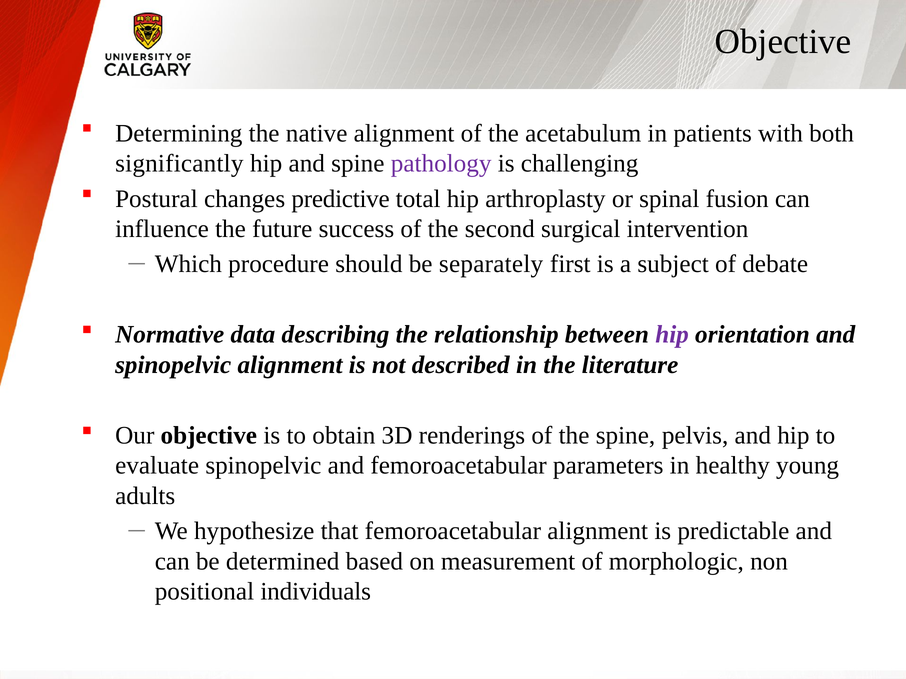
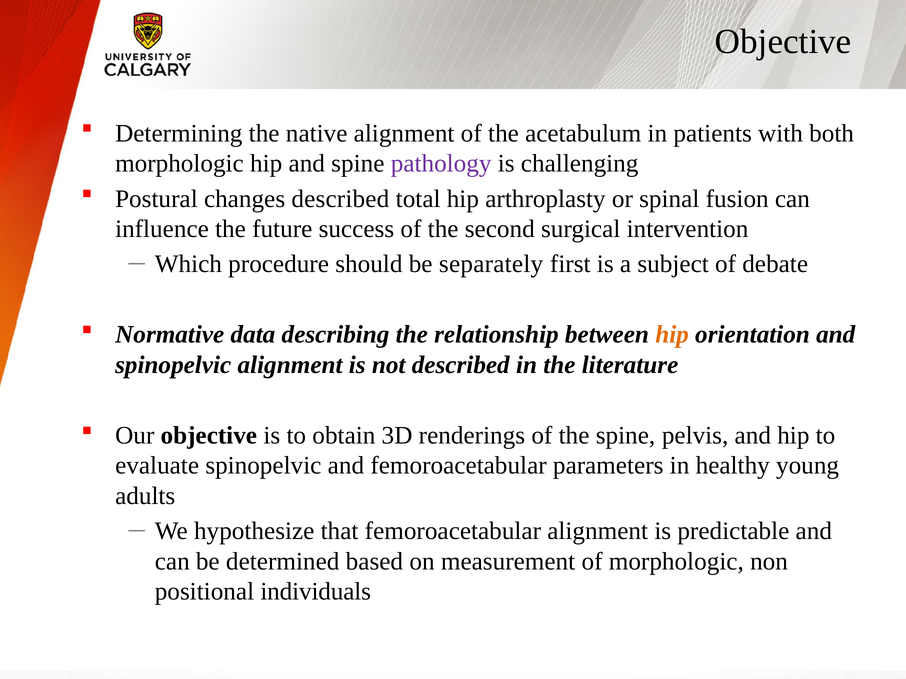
significantly at (179, 164): significantly -> morphologic
changes predictive: predictive -> described
hip at (672, 335) colour: purple -> orange
